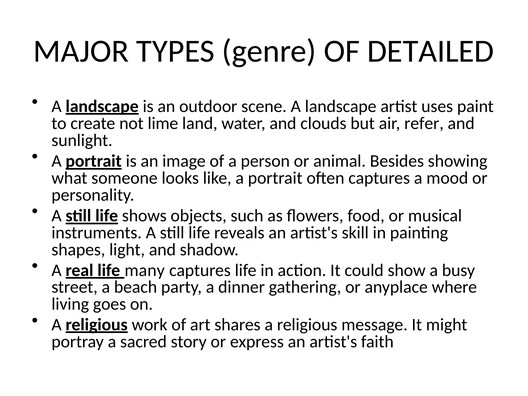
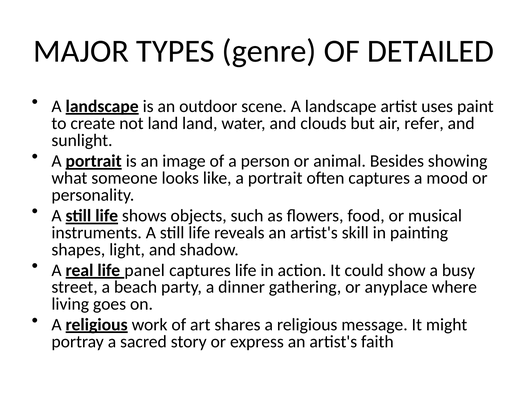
not lime: lime -> land
many: many -> panel
